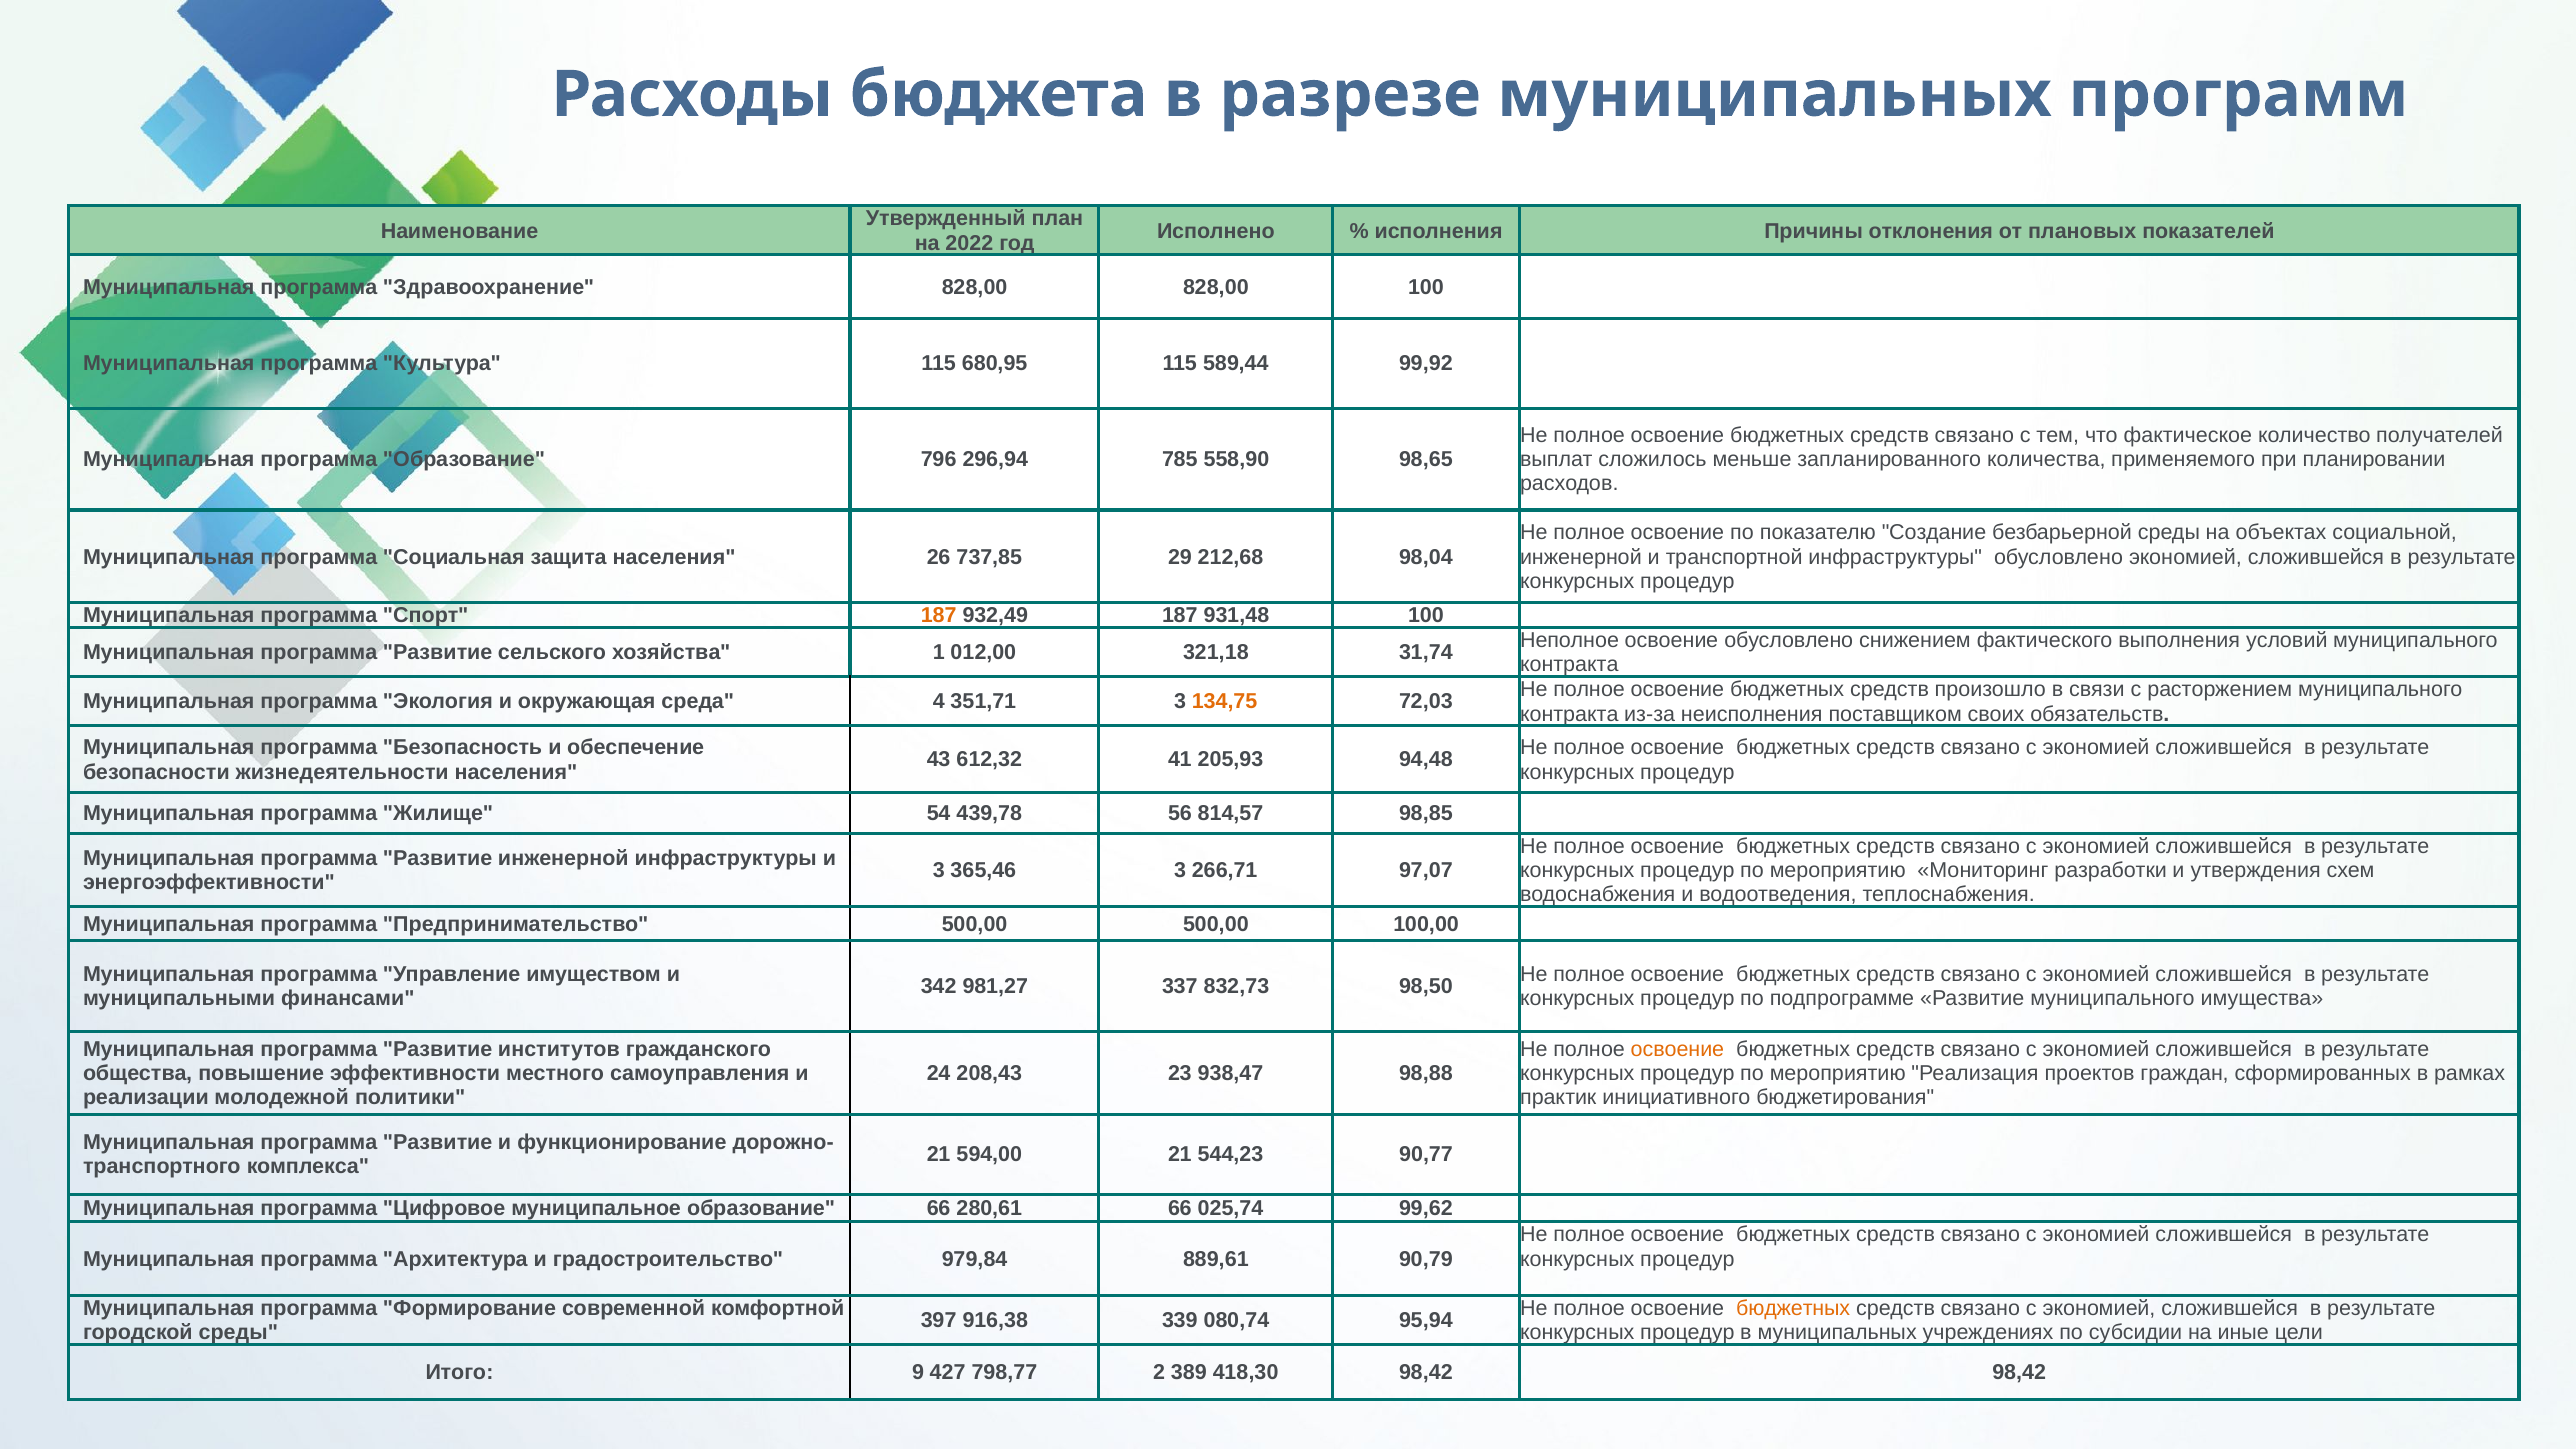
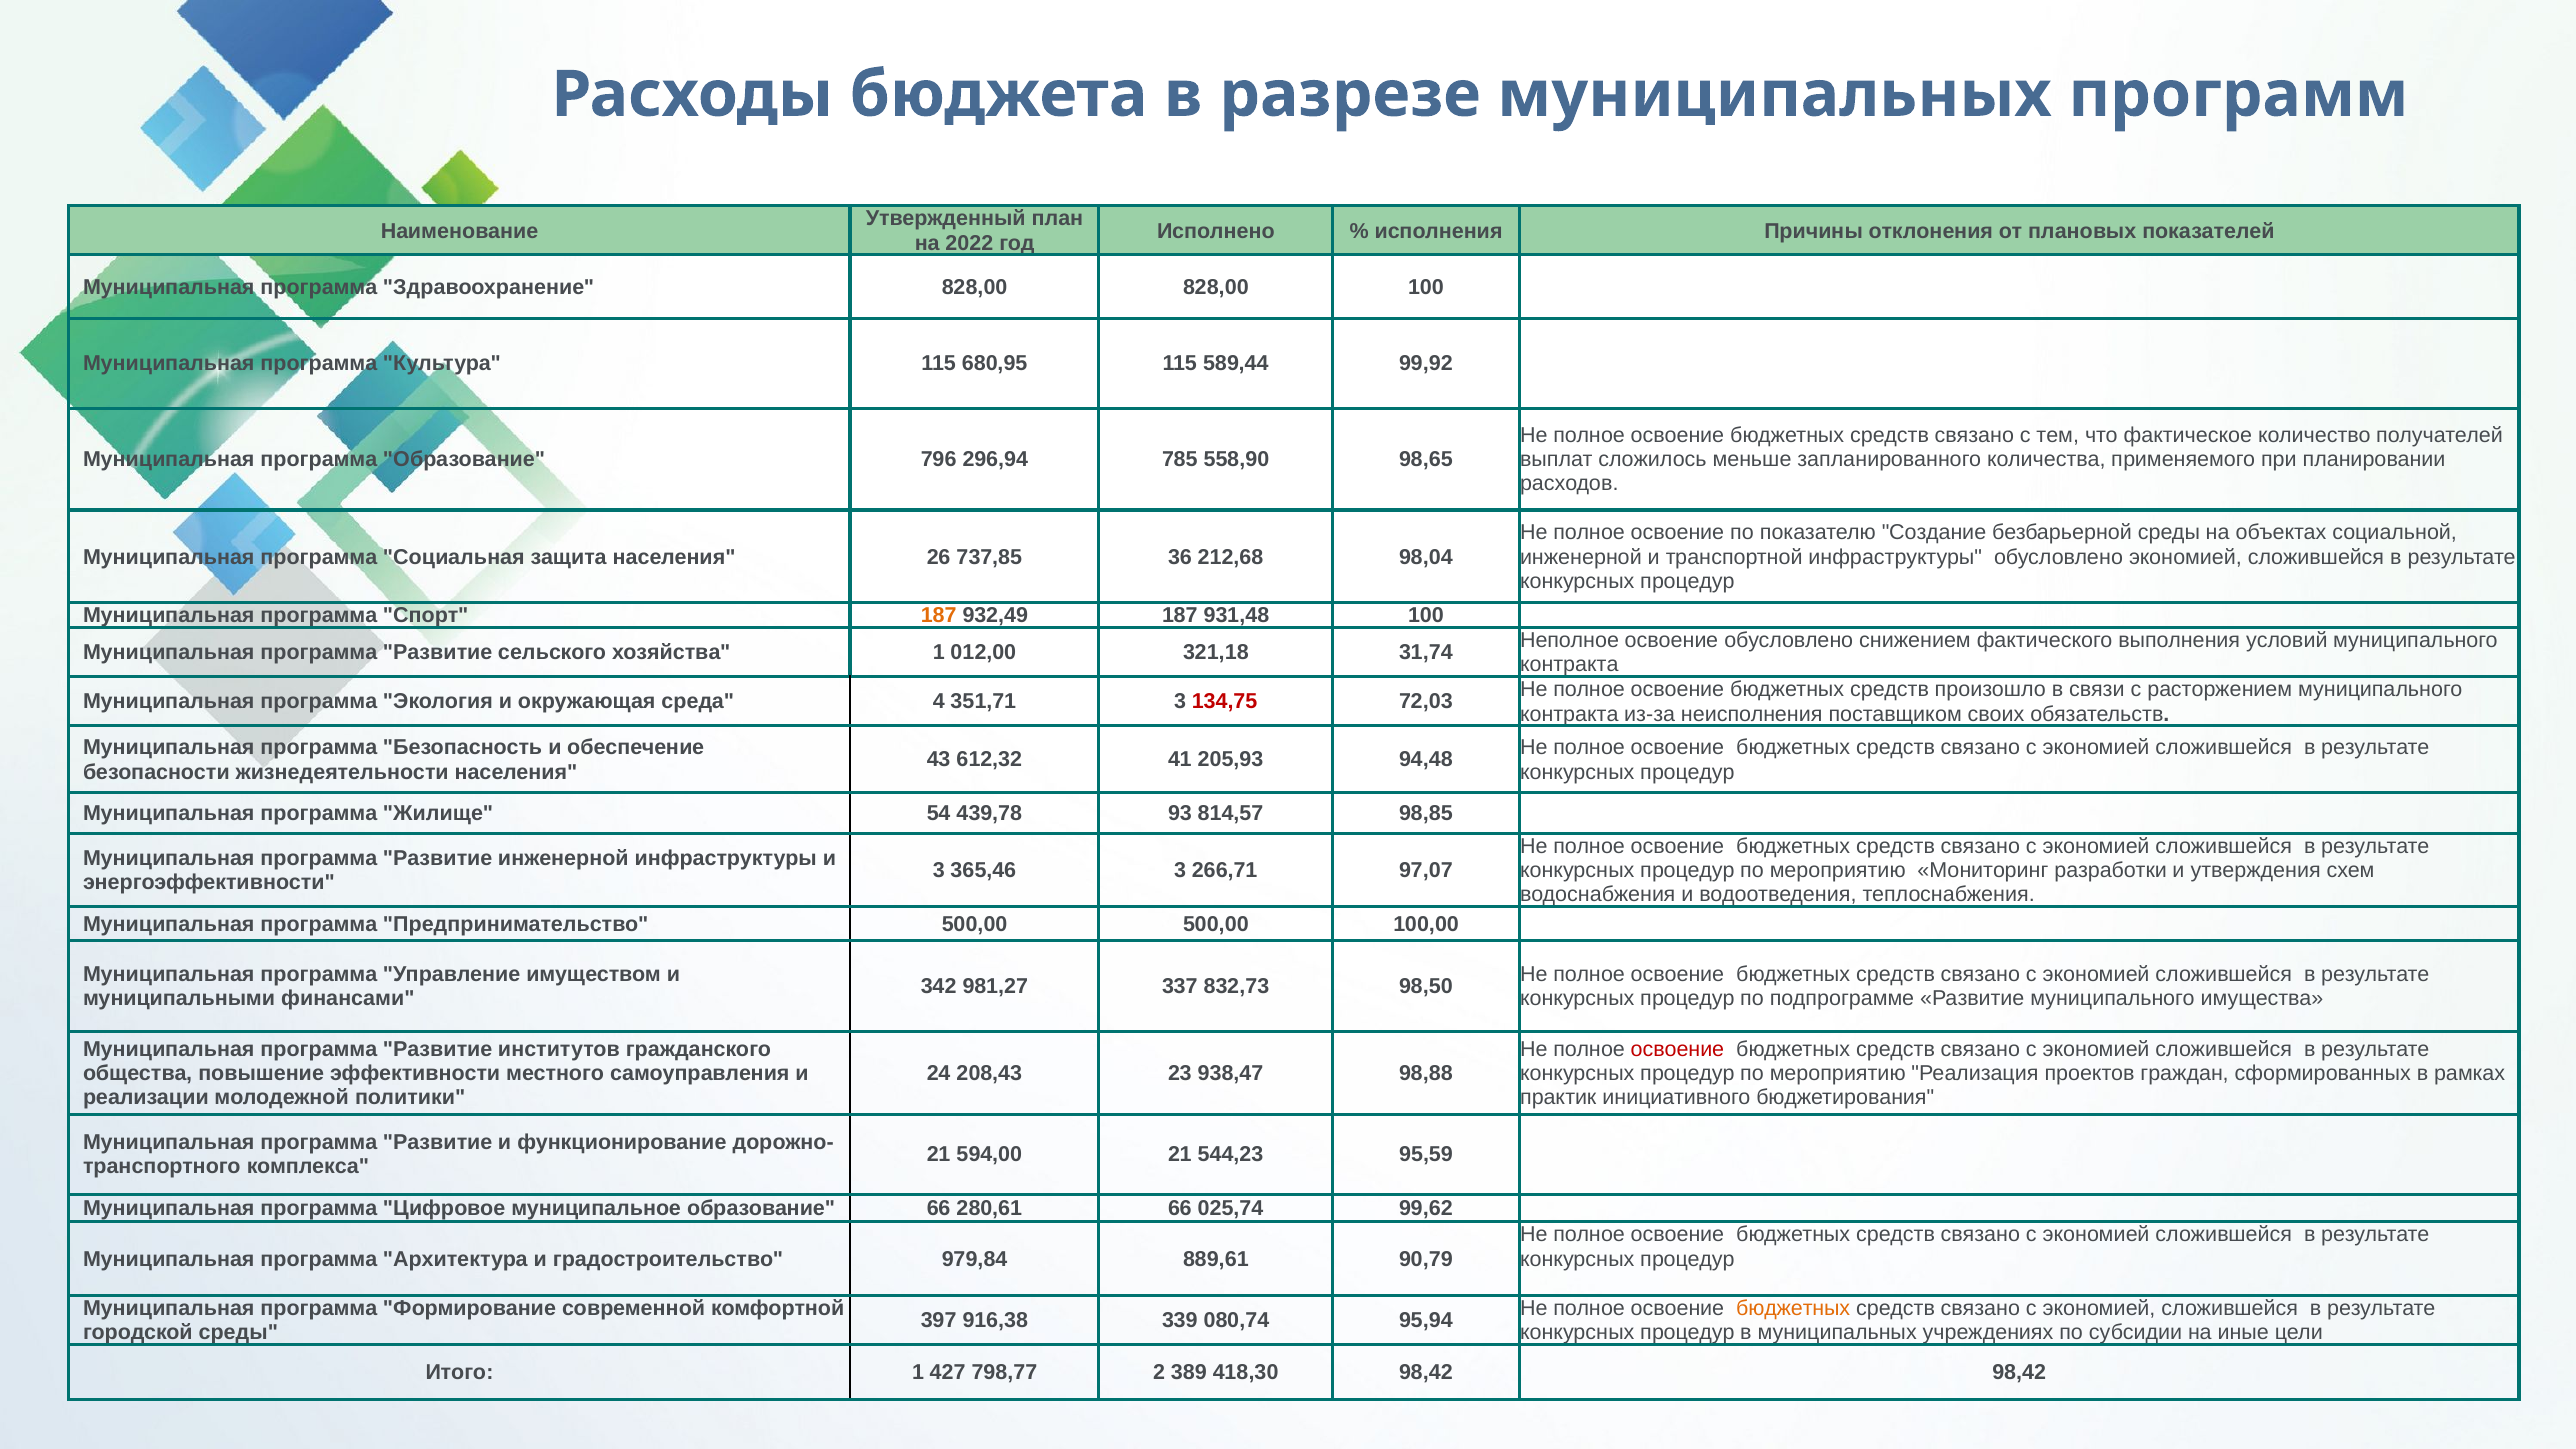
29: 29 -> 36
134,75 colour: orange -> red
56: 56 -> 93
освоение at (1677, 1049) colour: orange -> red
90,77: 90,77 -> 95,59
Итого 9: 9 -> 1
